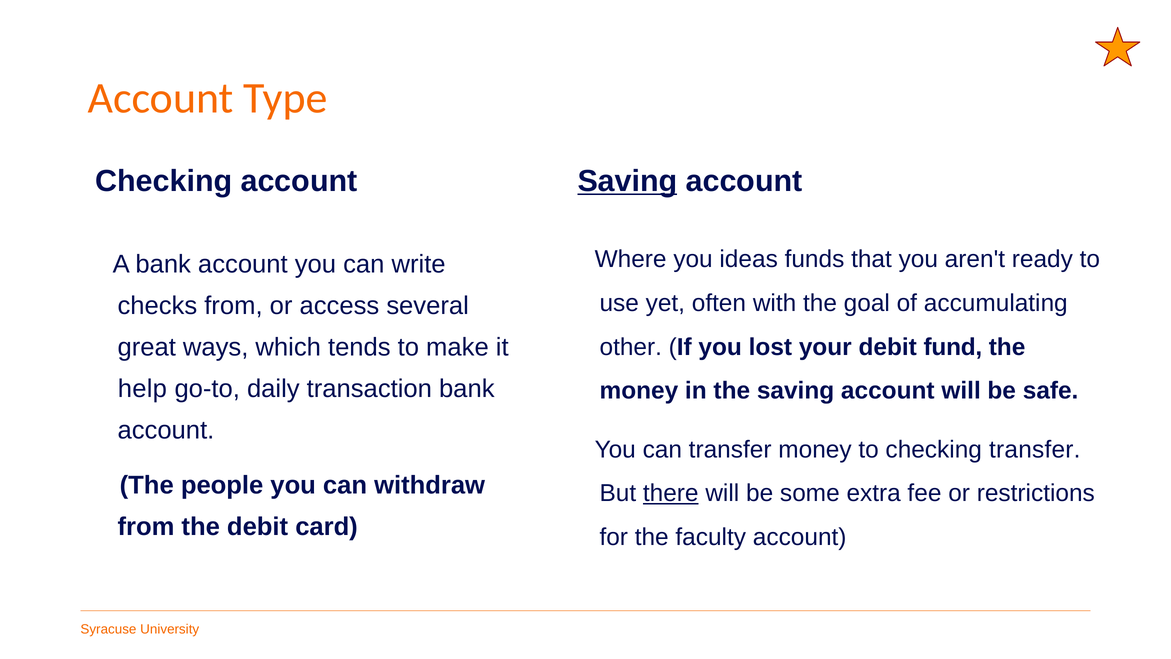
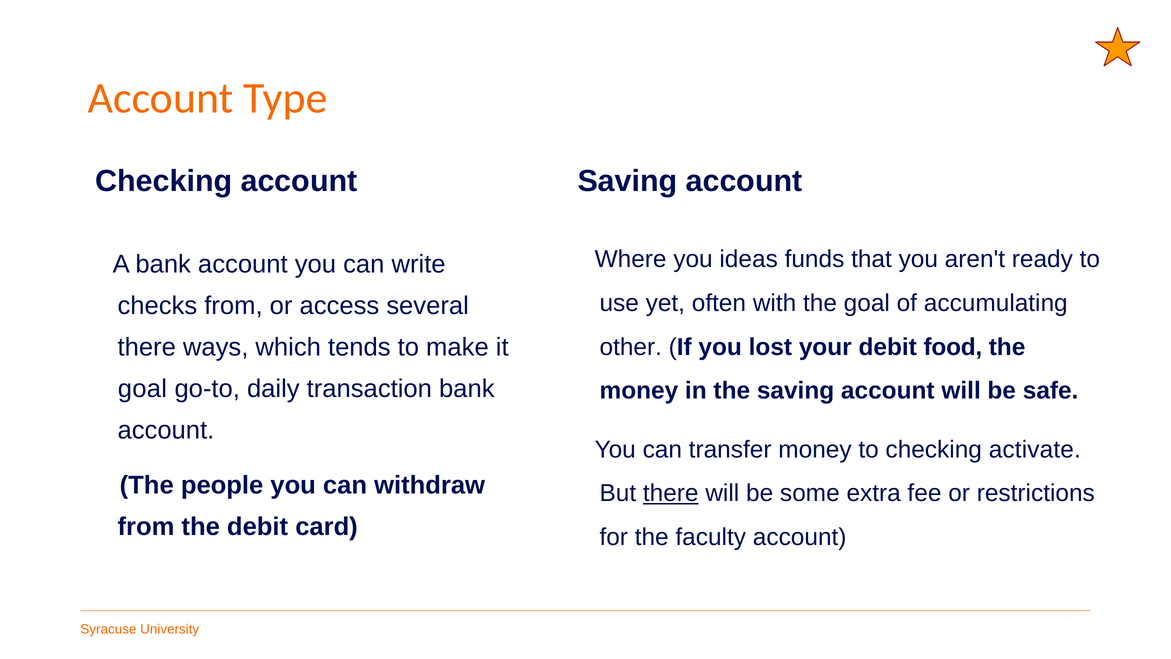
Saving at (627, 181) underline: present -> none
great at (147, 347): great -> there
fund: fund -> food
help at (142, 389): help -> goal
checking transfer: transfer -> activate
